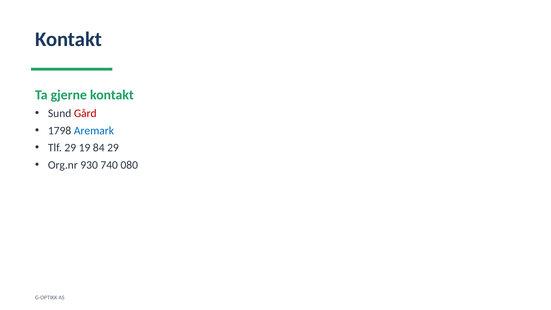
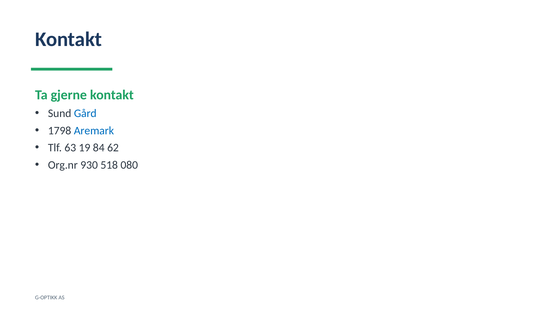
Gård colour: red -> blue
Tlf 29: 29 -> 63
84 29: 29 -> 62
740: 740 -> 518
